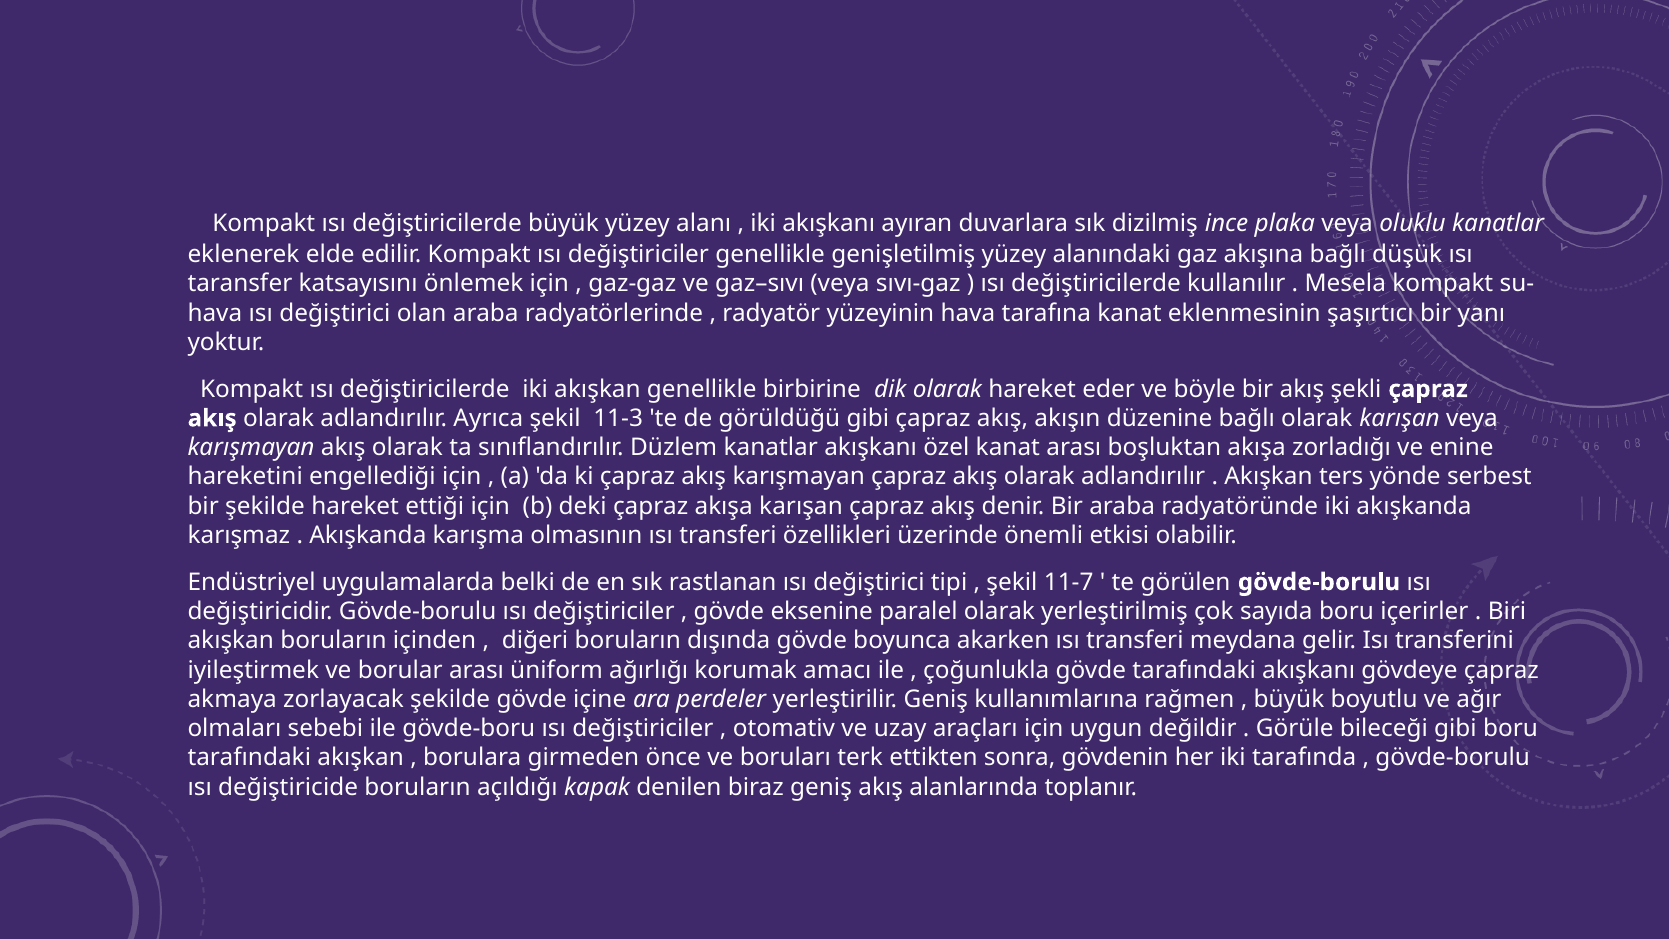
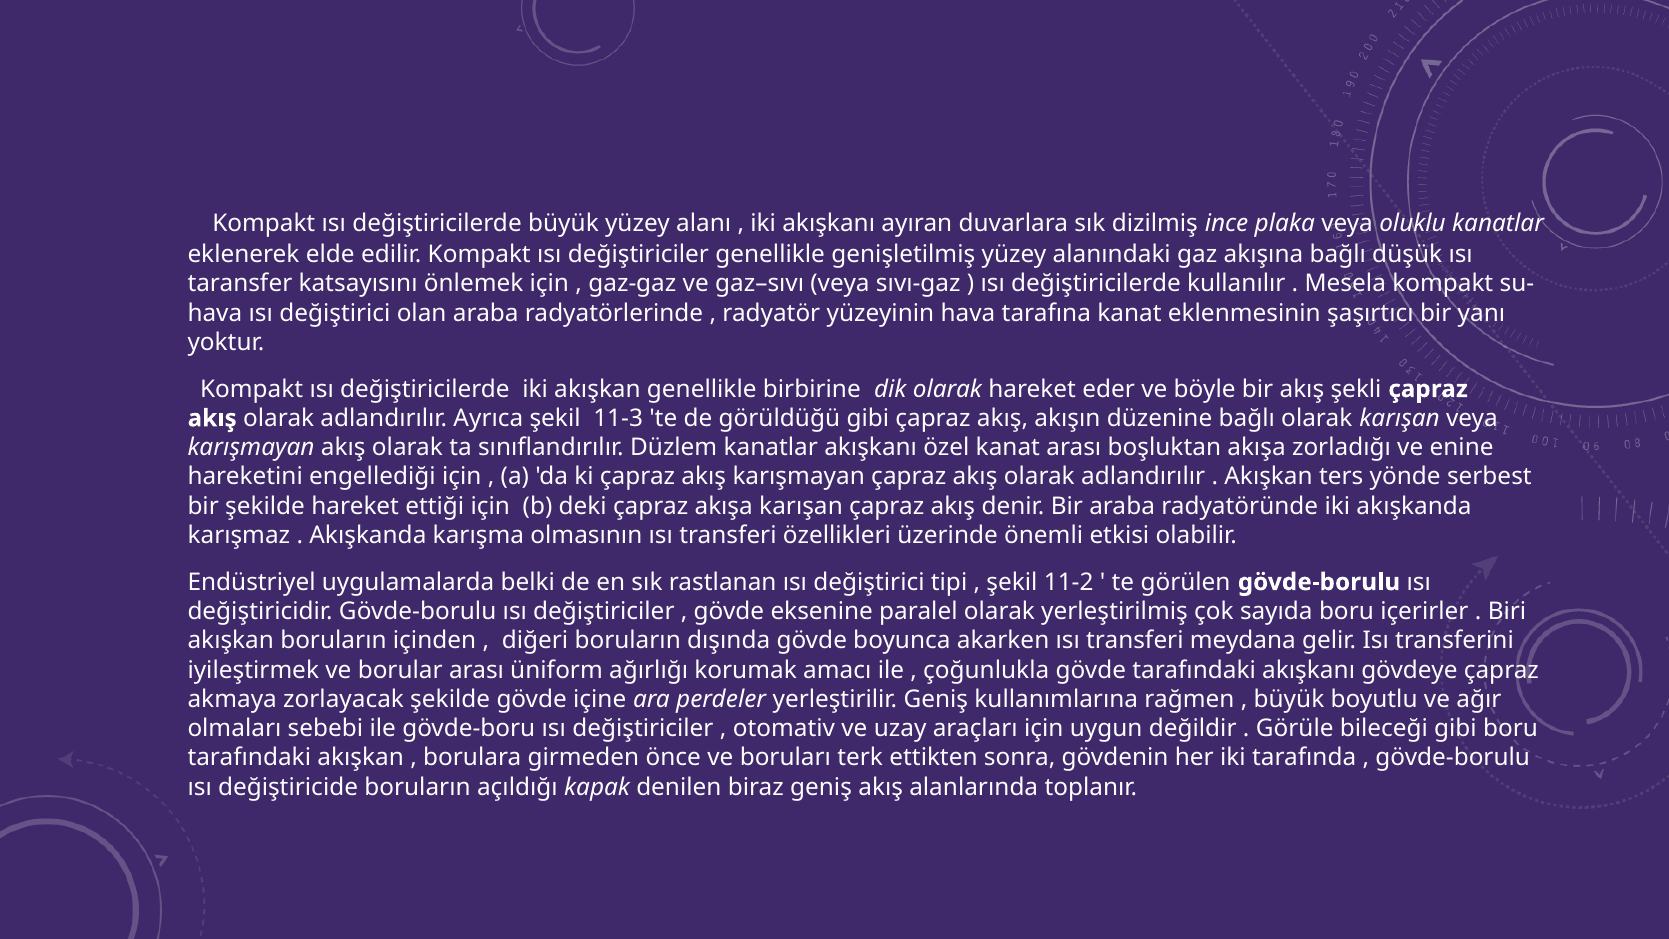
11-7: 11-7 -> 11-2
